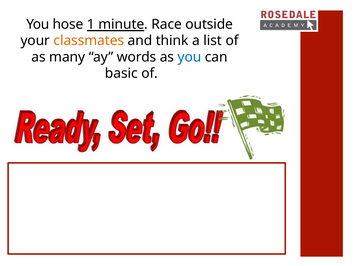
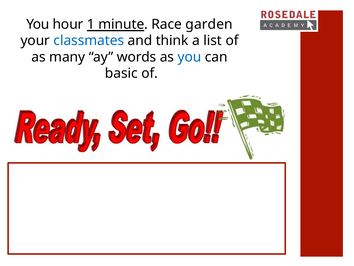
hose: hose -> hour
outside: outside -> garden
classmates colour: orange -> blue
